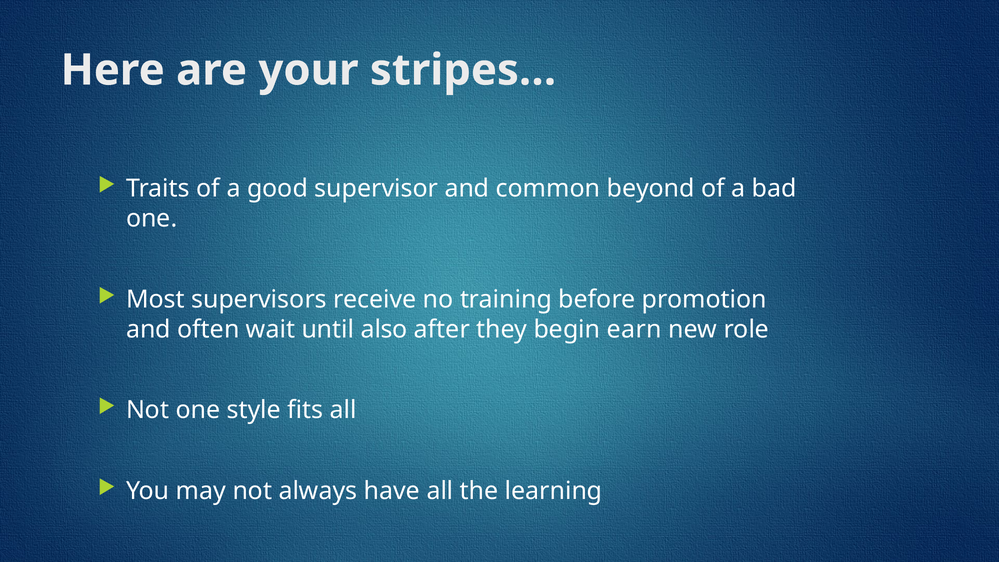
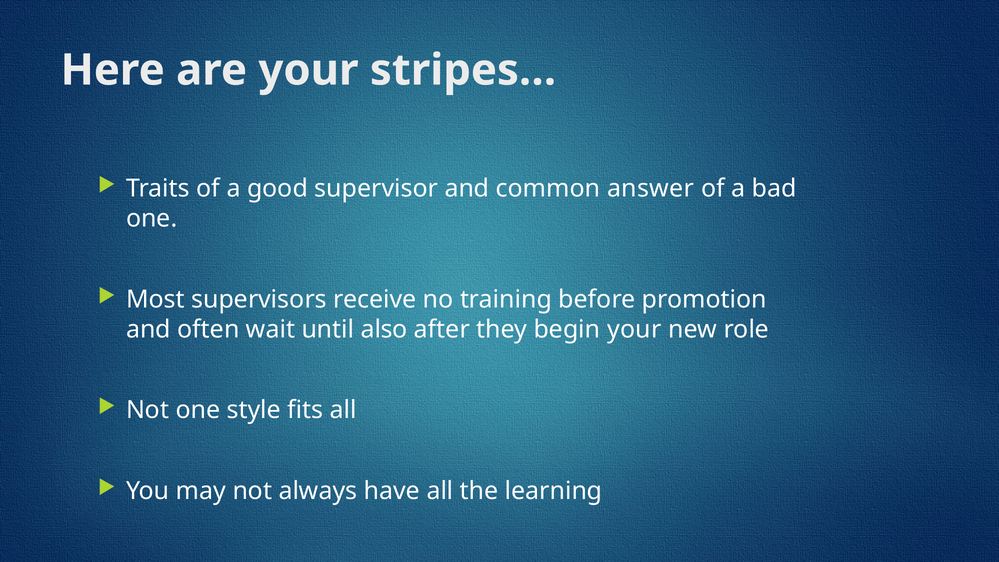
beyond: beyond -> answer
begin earn: earn -> your
